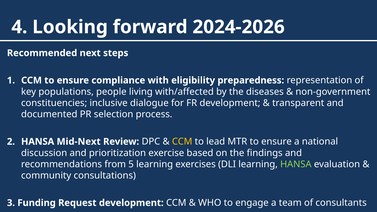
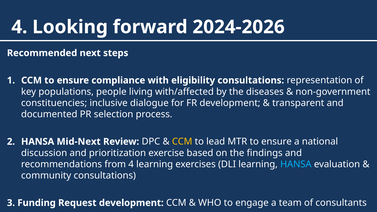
eligibility preparedness: preparedness -> consultations
from 5: 5 -> 4
HANSA at (296, 164) colour: light green -> light blue
